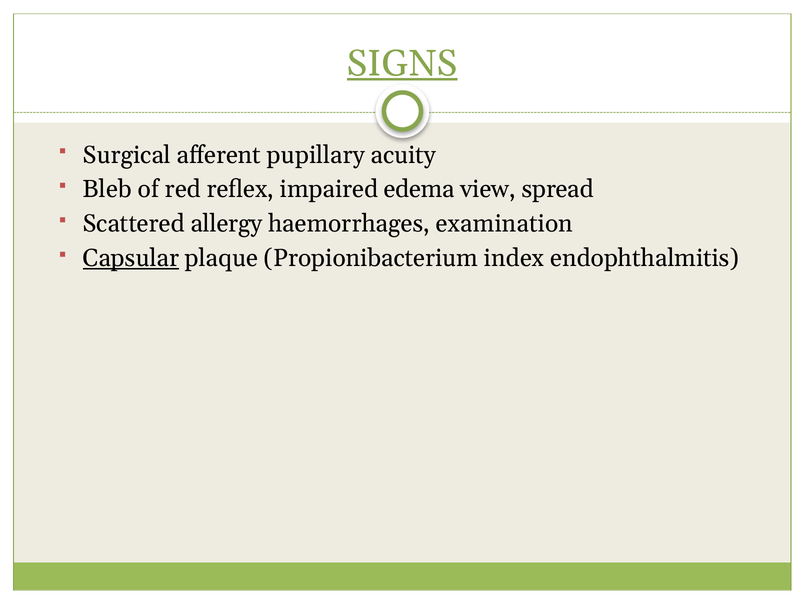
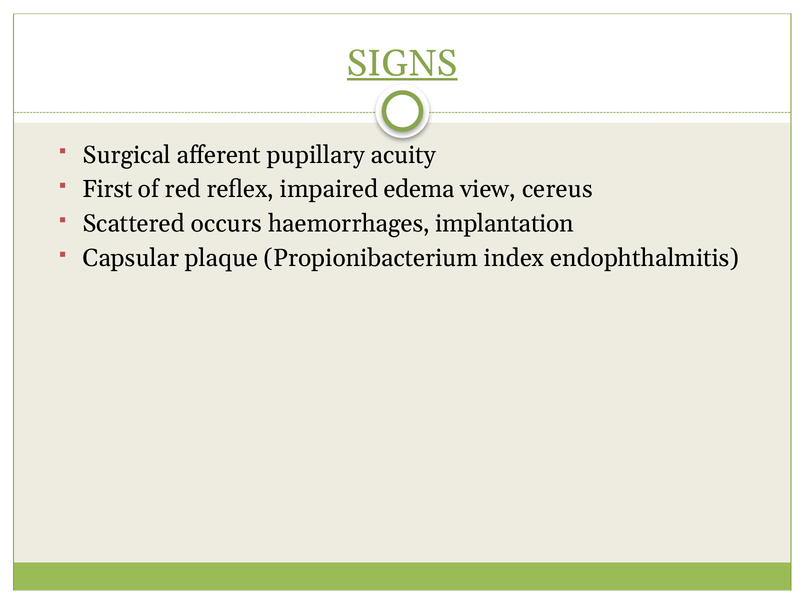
Bleb: Bleb -> First
spread: spread -> cereus
allergy: allergy -> occurs
examination: examination -> implantation
Capsular underline: present -> none
